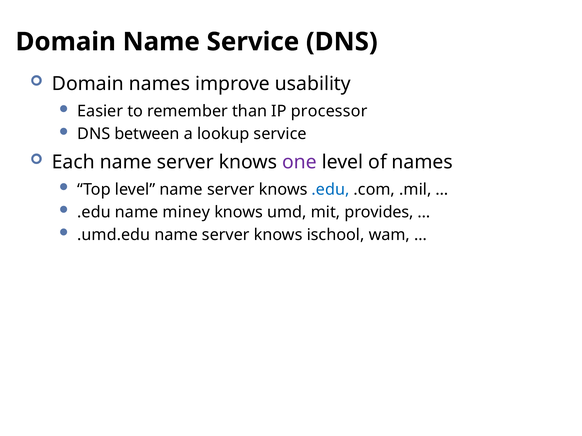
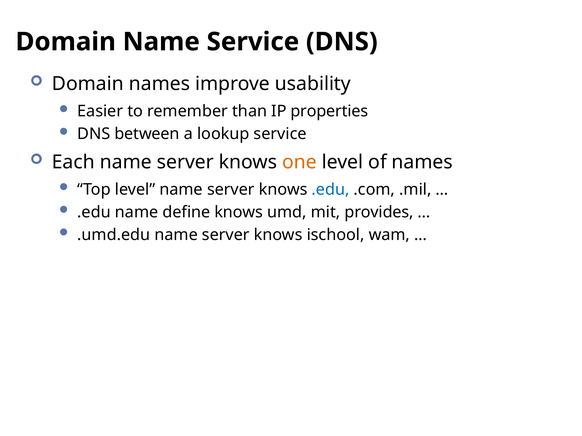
processor: processor -> properties
one colour: purple -> orange
miney: miney -> define
